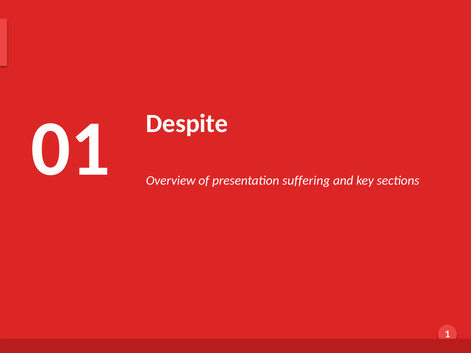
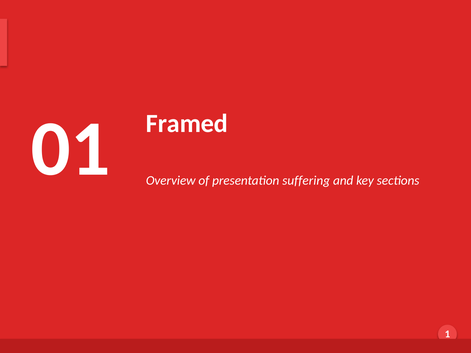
Despite: Despite -> Framed
